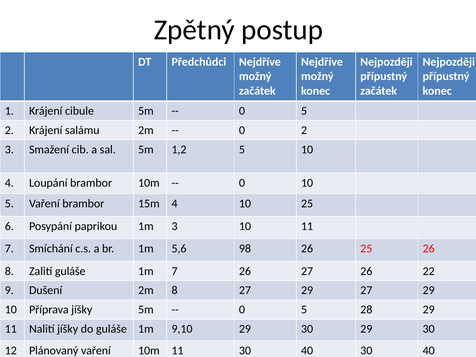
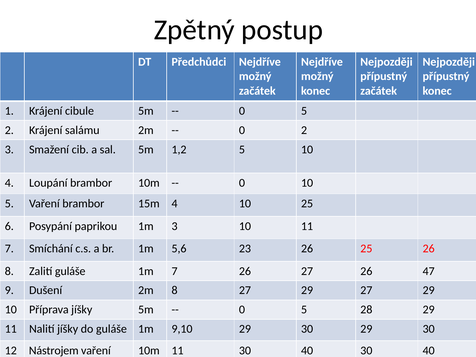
98: 98 -> 23
22: 22 -> 47
Plánovaný: Plánovaný -> Nástrojem
